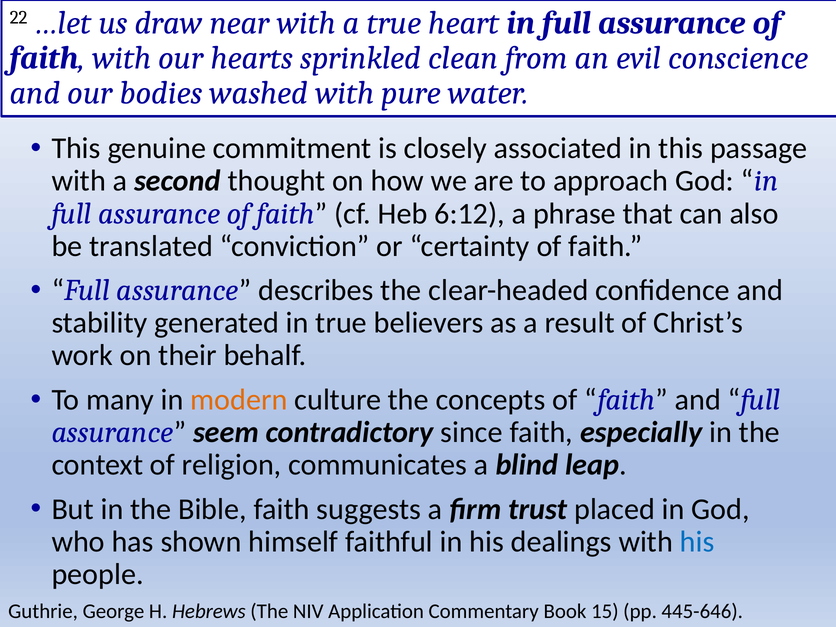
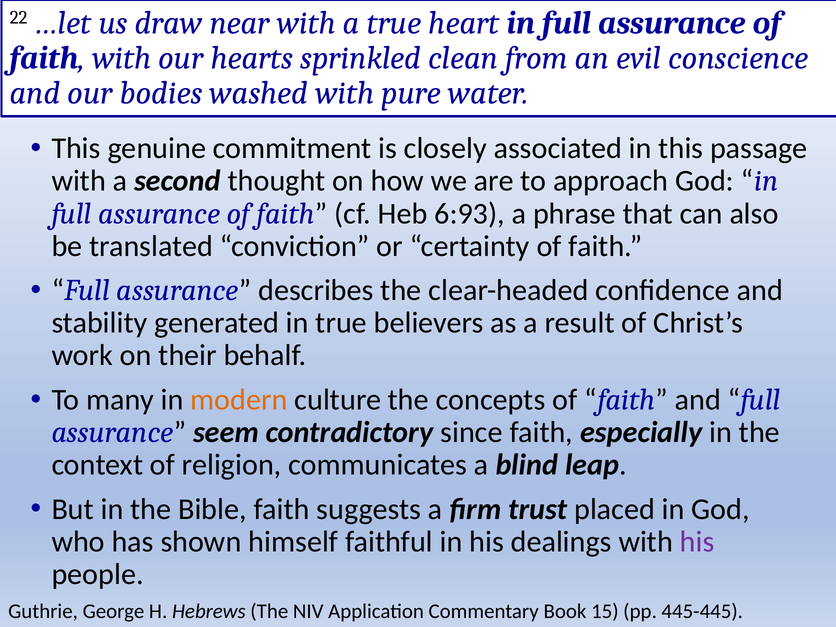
6:12: 6:12 -> 6:93
his at (697, 542) colour: blue -> purple
445-646: 445-646 -> 445-445
